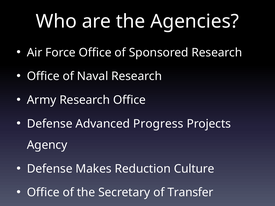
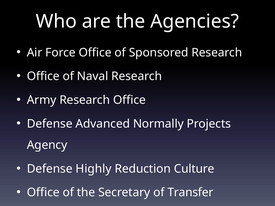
Progress: Progress -> Normally
Makes: Makes -> Highly
